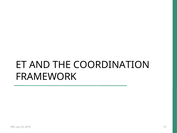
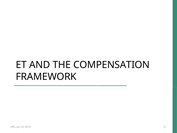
COORDINATION: COORDINATION -> COMPENSATION
